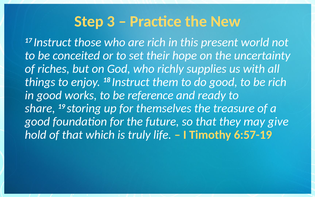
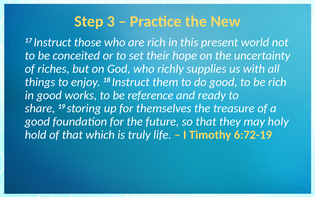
give: give -> holy
6:57-19: 6:57-19 -> 6:72-19
